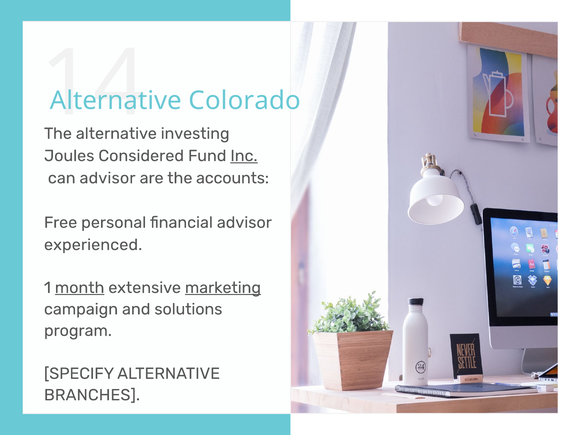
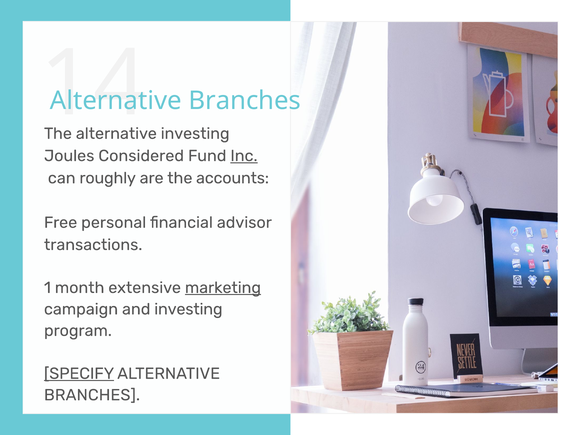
Colorado at (245, 101): Colorado -> Branches
can advisor: advisor -> roughly
experienced: experienced -> transactions
month underline: present -> none
and solutions: solutions -> investing
SPECIFY underline: none -> present
